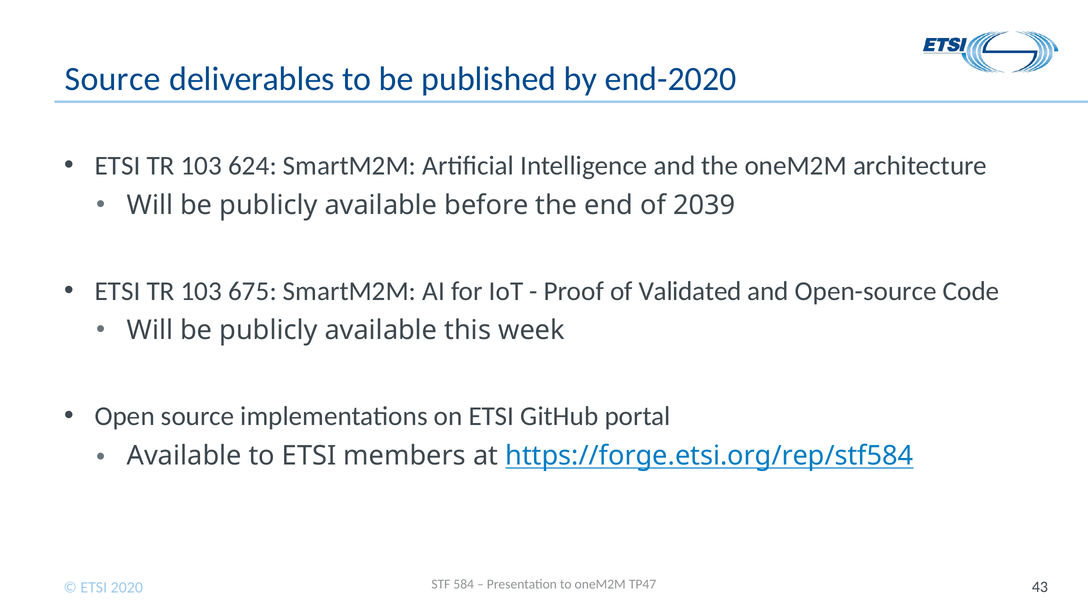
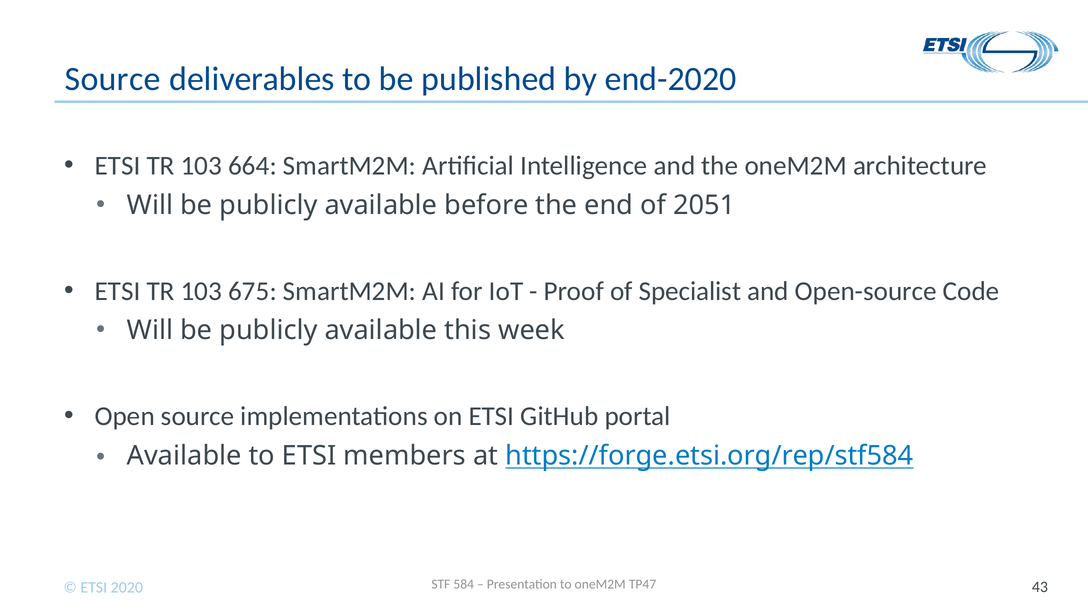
624: 624 -> 664
2039: 2039 -> 2051
Validated: Validated -> Specialist
